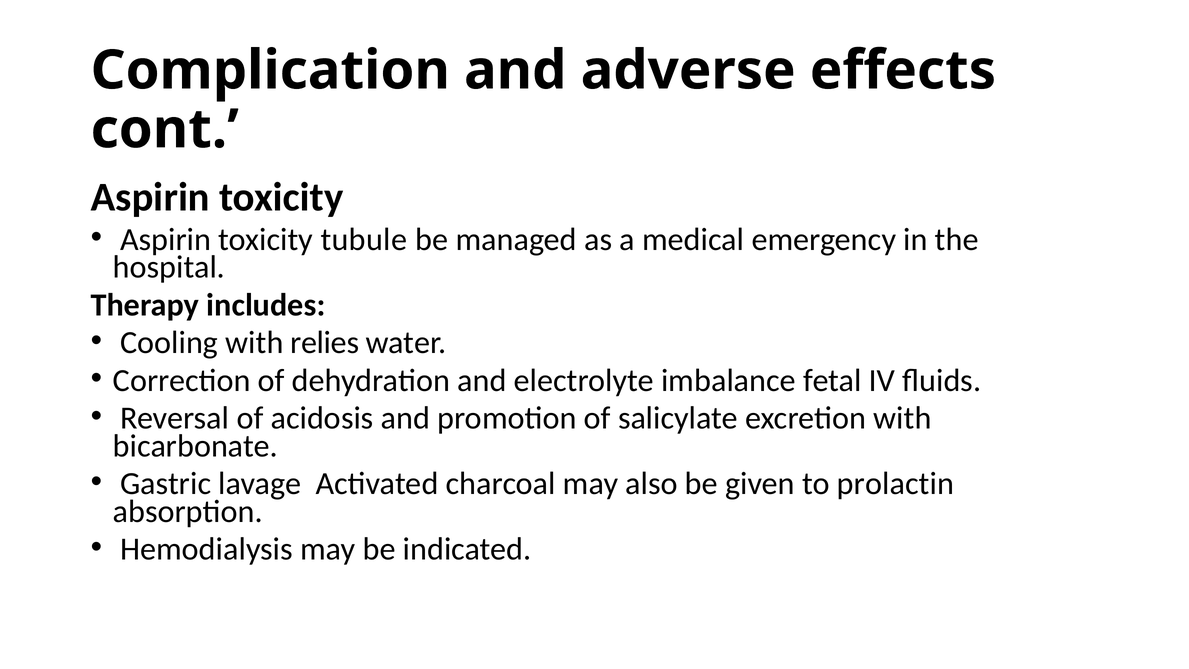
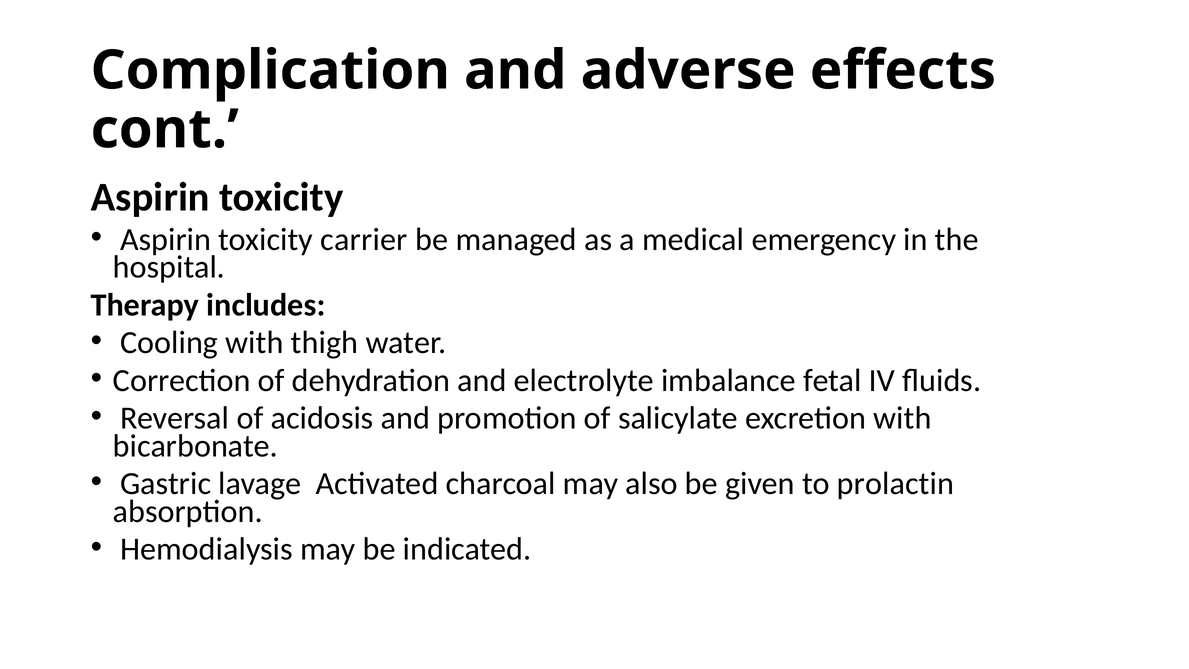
tubule: tubule -> carrier
relies: relies -> thigh
